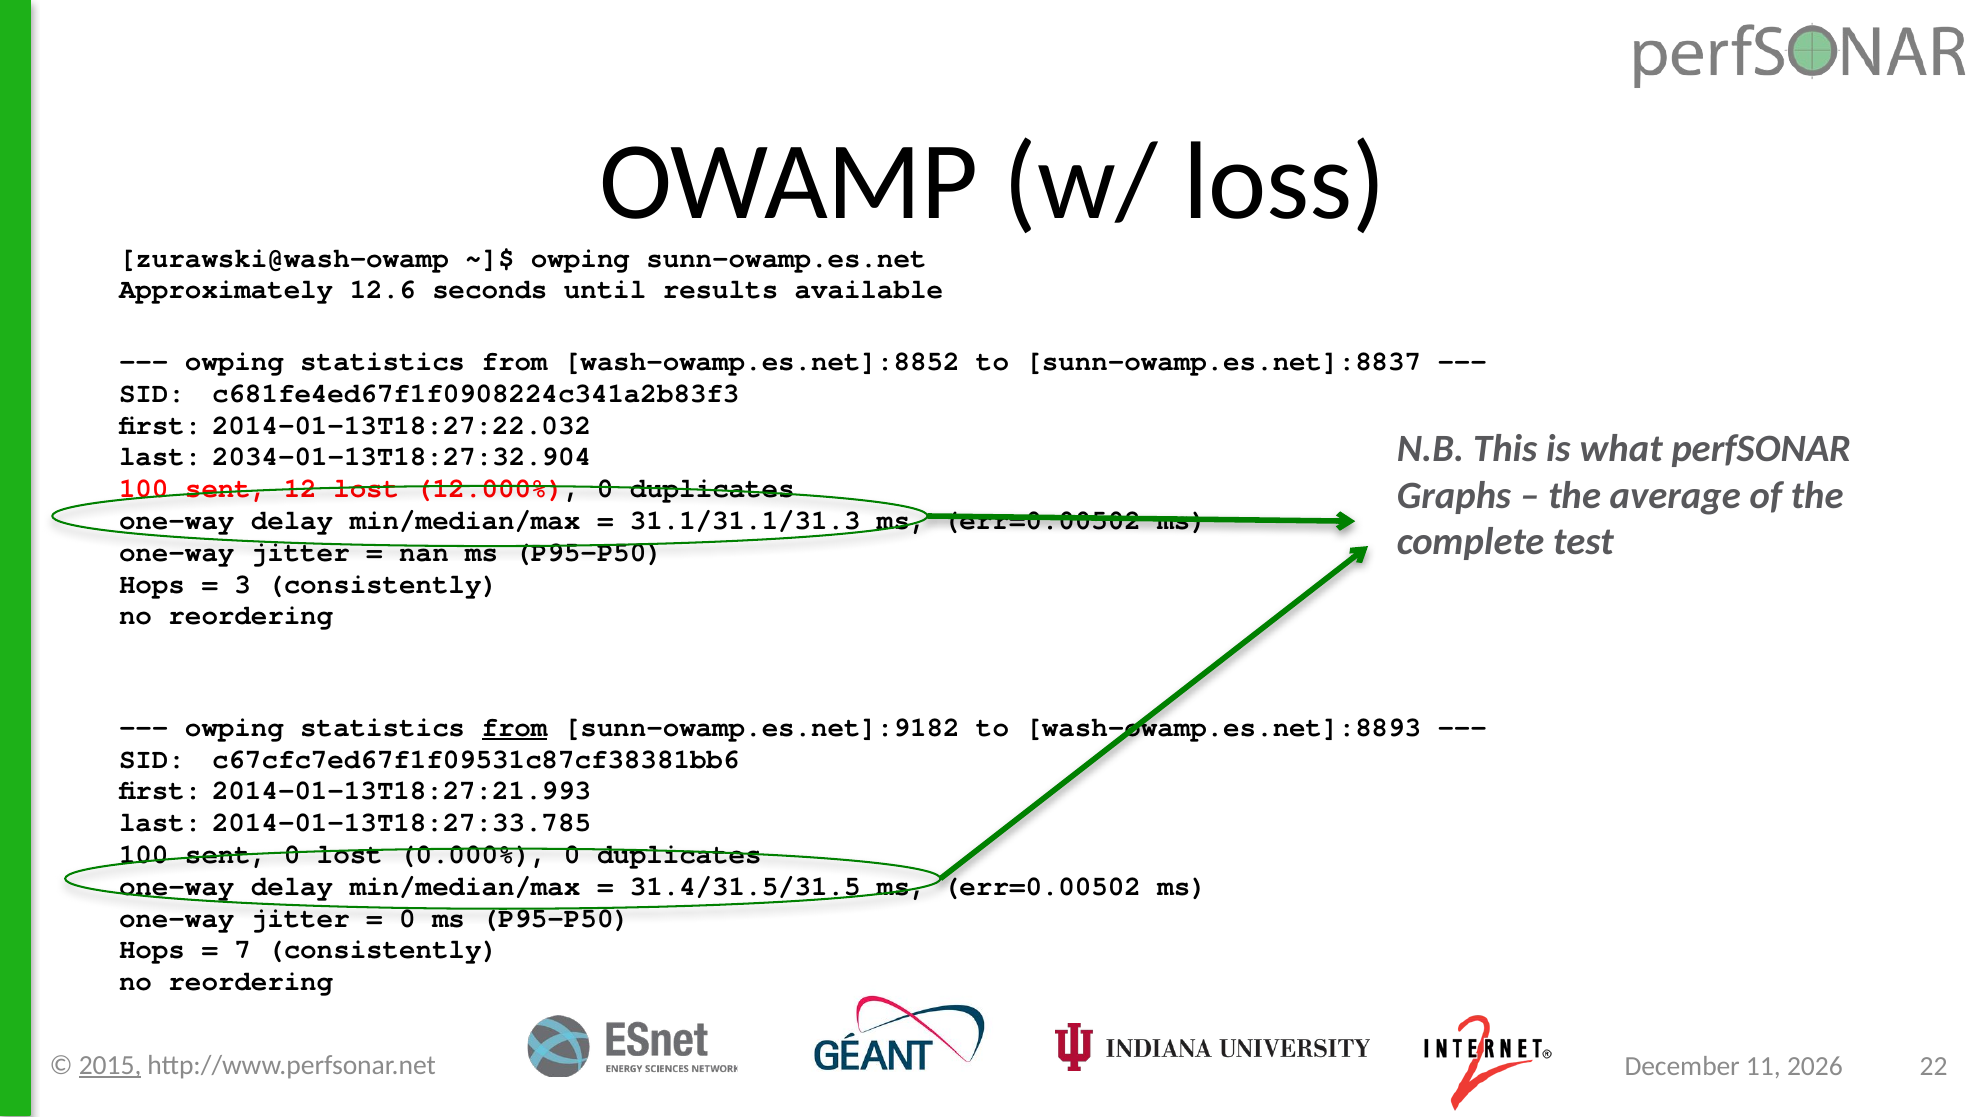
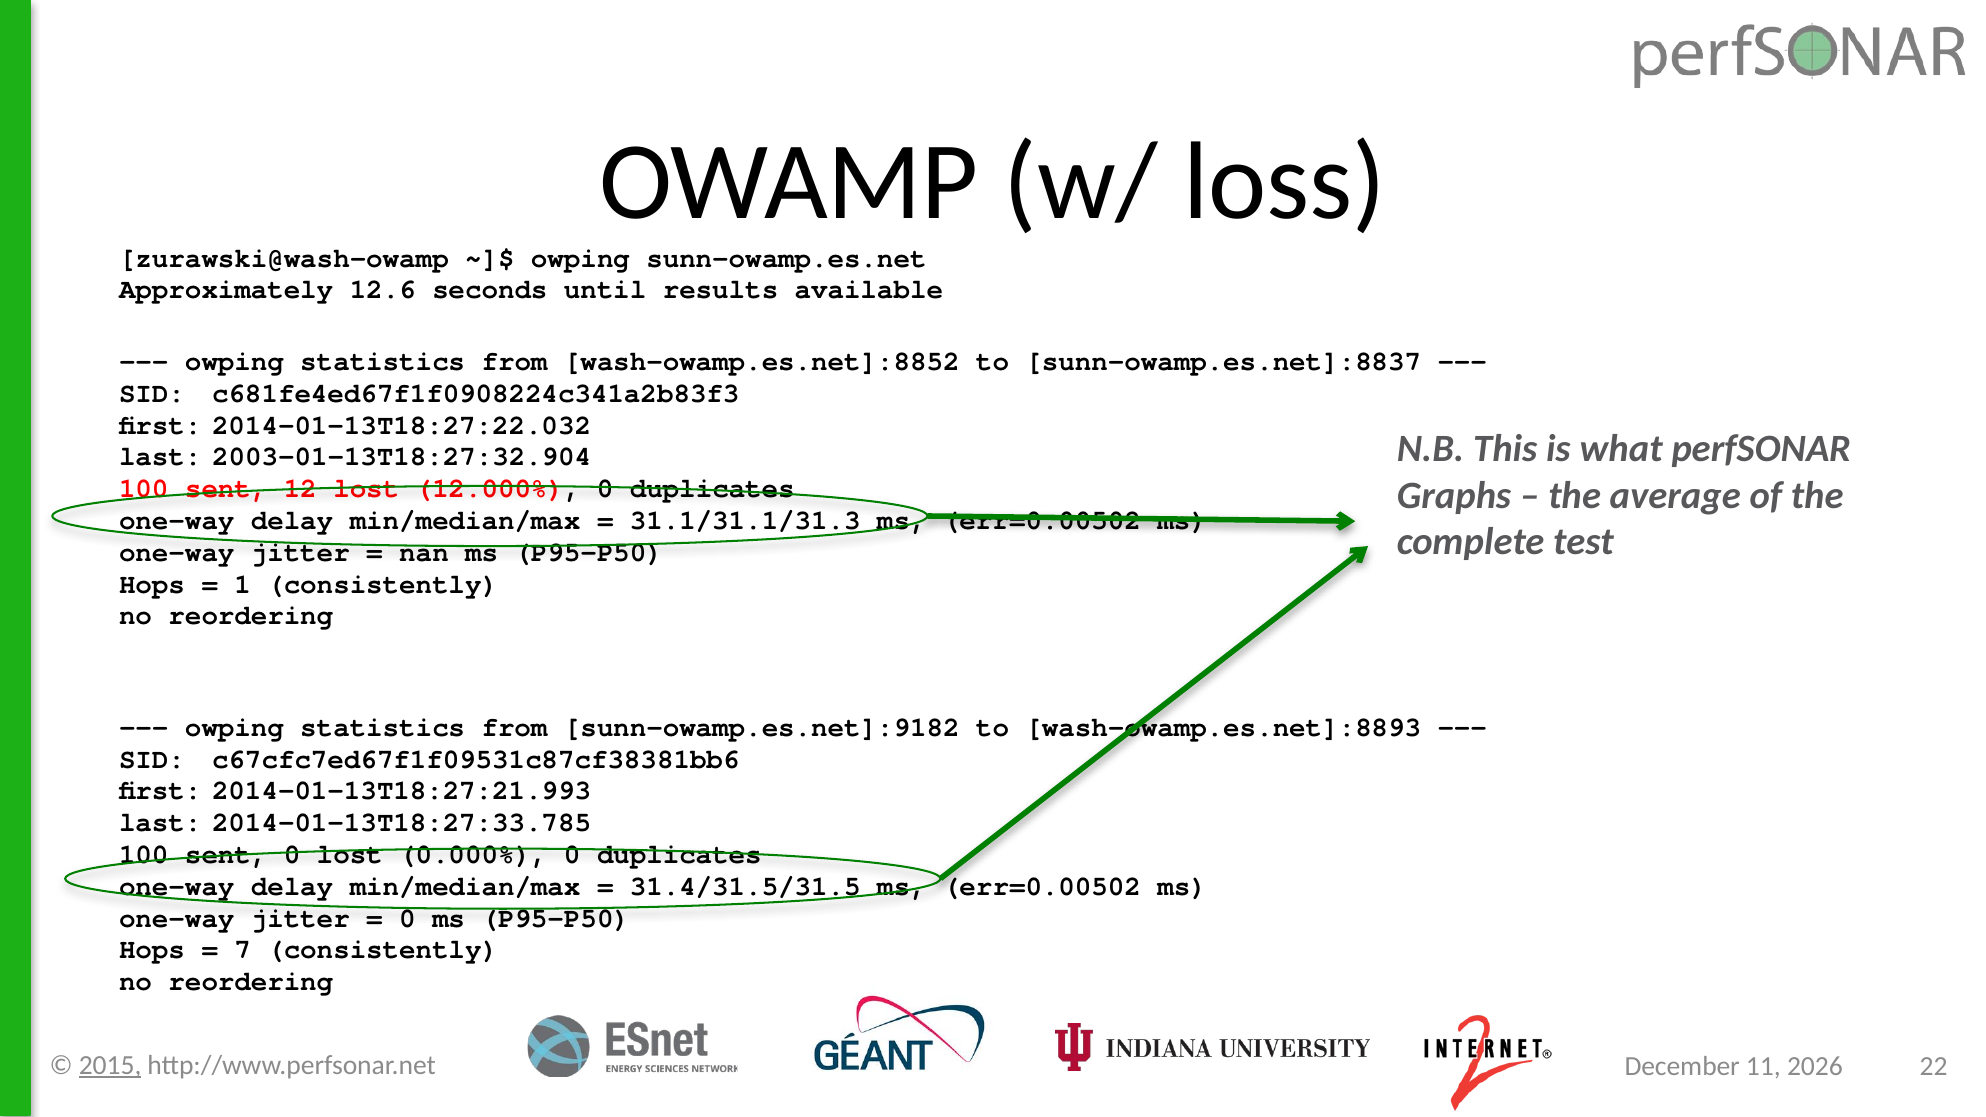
2034-01-13T18:27:32.904: 2034-01-13T18:27:32.904 -> 2003-01-13T18:27:32.904
3: 3 -> 1
from at (515, 727) underline: present -> none
